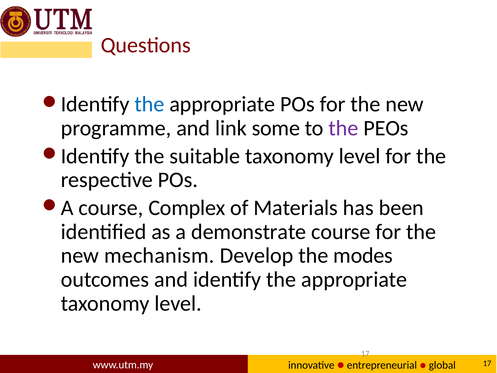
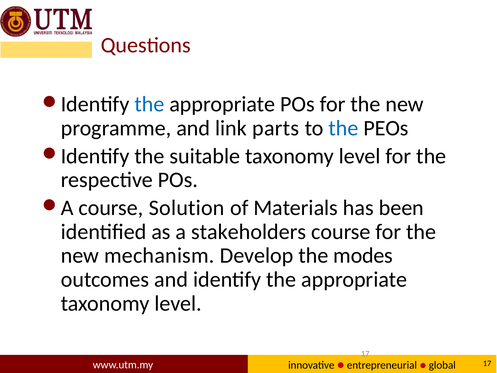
some: some -> parts
the at (343, 128) colour: purple -> blue
Complex: Complex -> Solution
demonstrate: demonstrate -> stakeholders
